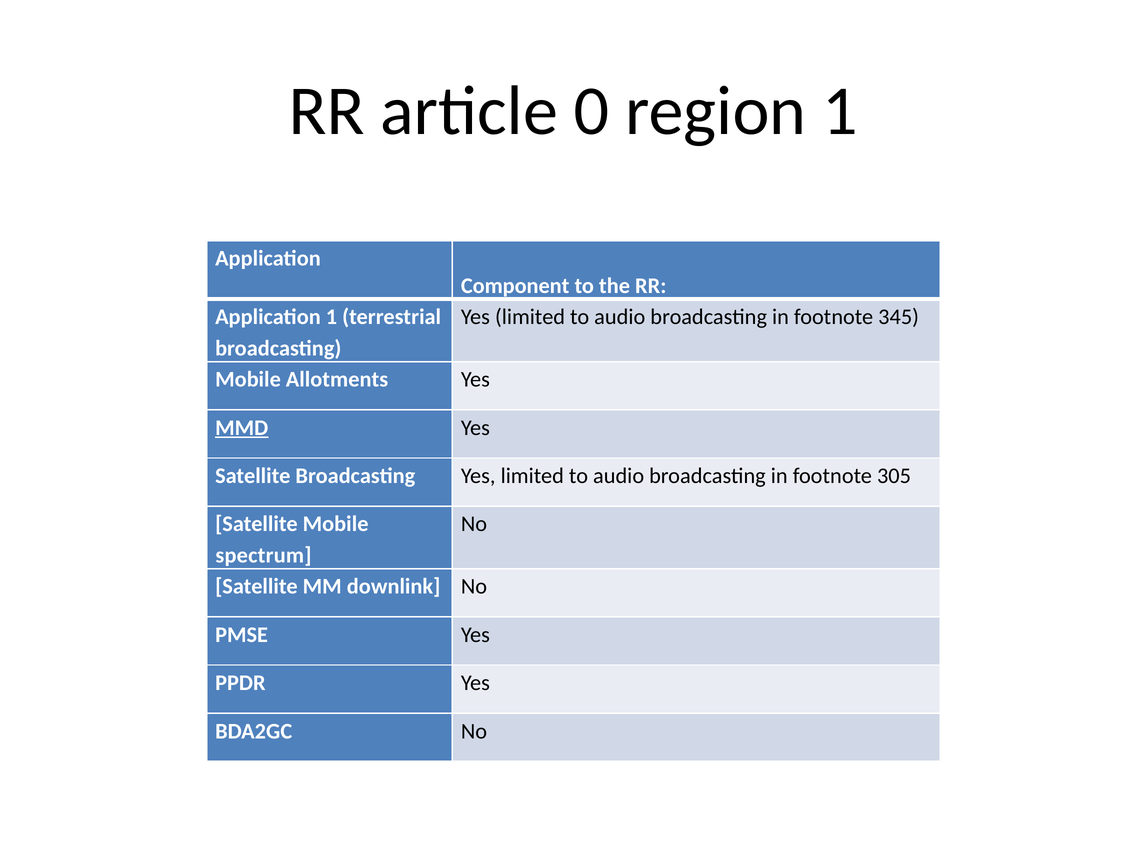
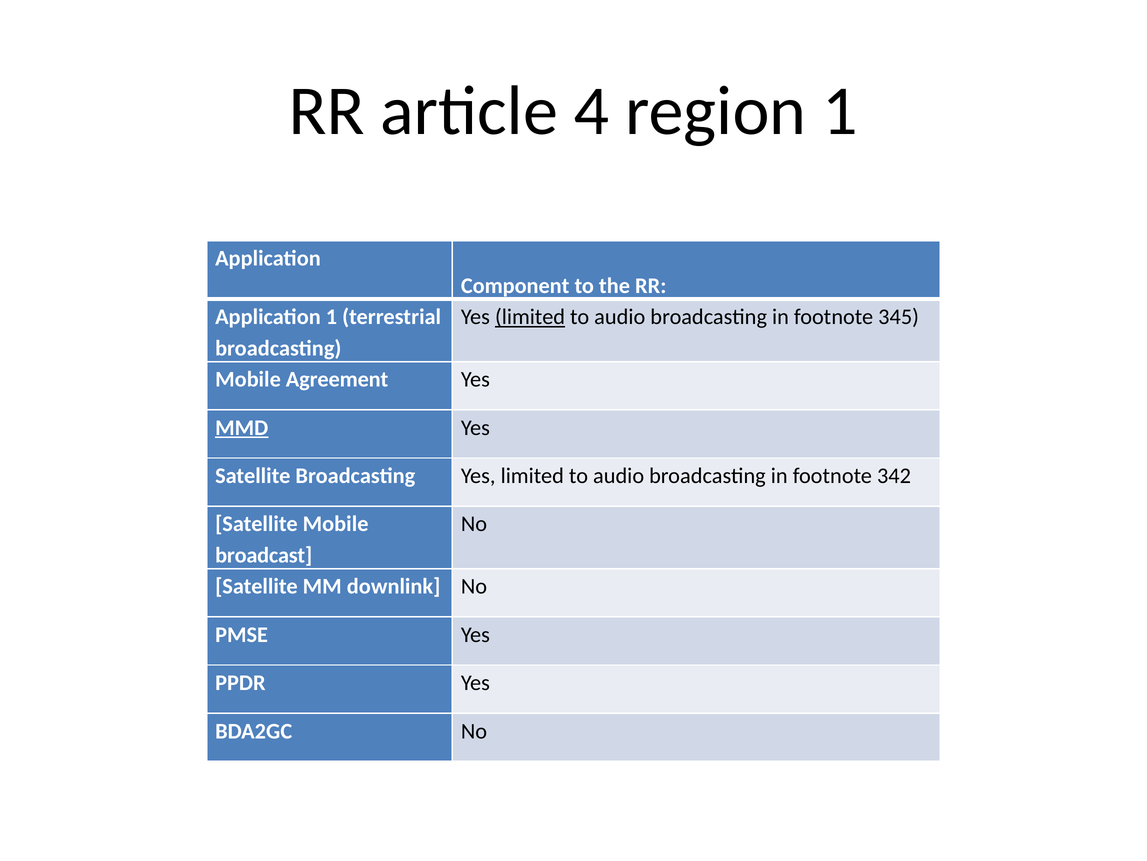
0: 0 -> 4
limited at (530, 317) underline: none -> present
Allotments: Allotments -> Agreement
305: 305 -> 342
spectrum: spectrum -> broadcast
